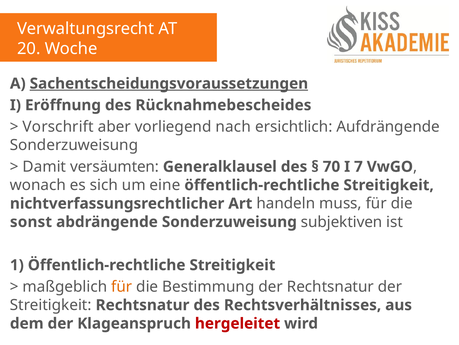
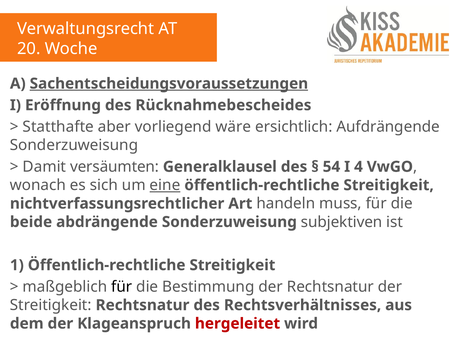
Vorschrift: Vorschrift -> Statthafte
nach: nach -> wäre
70: 70 -> 54
7: 7 -> 4
eine underline: none -> present
sonst: sonst -> beide
für at (122, 286) colour: orange -> black
